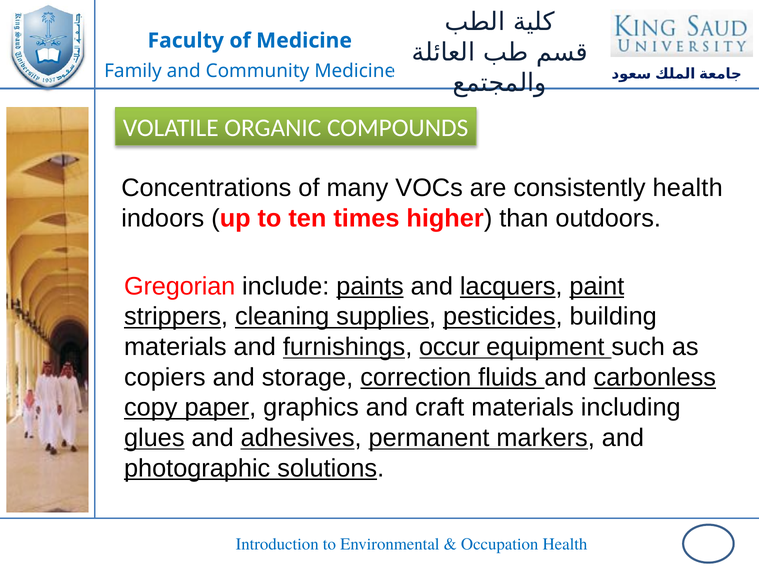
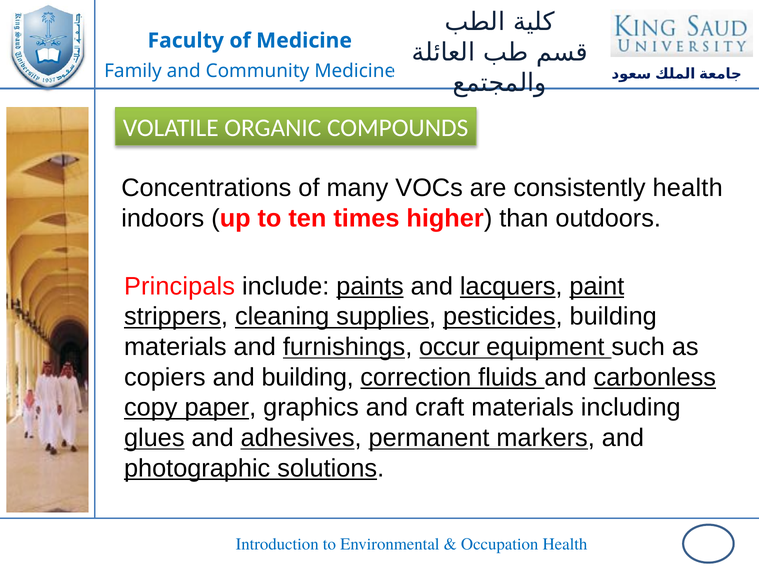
Gregorian: Gregorian -> Principals
and storage: storage -> building
